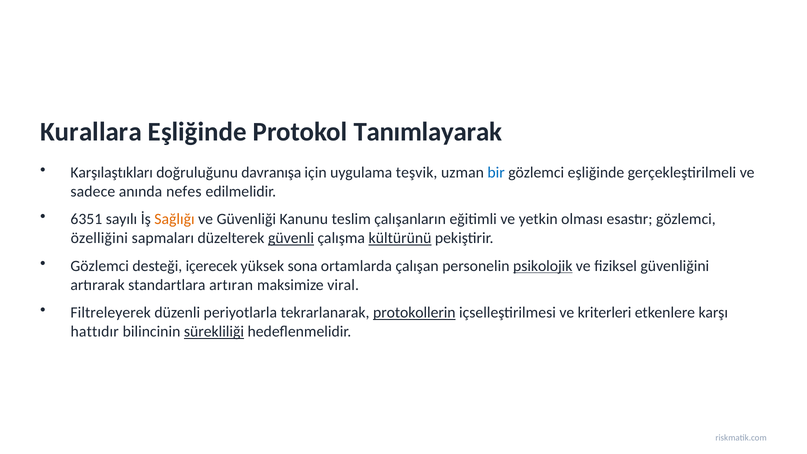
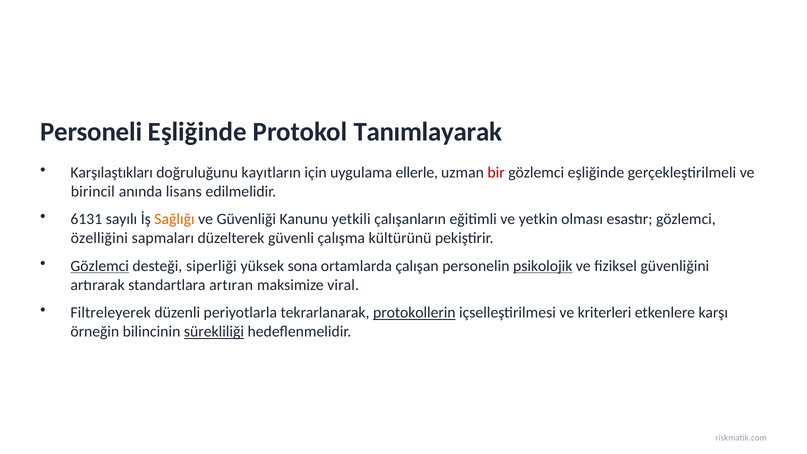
Kurallara: Kurallara -> Personeli
davranışa: davranışa -> kayıtların
teşvik: teşvik -> ellerle
bir colour: blue -> red
sadece: sadece -> birincil
nefes: nefes -> lisans
6351: 6351 -> 6131
teslim: teslim -> yetkili
güvenli underline: present -> none
kültürünü underline: present -> none
Gözlemci at (100, 266) underline: none -> present
içerecek: içerecek -> siperliği
hattıdır: hattıdır -> örneğin
